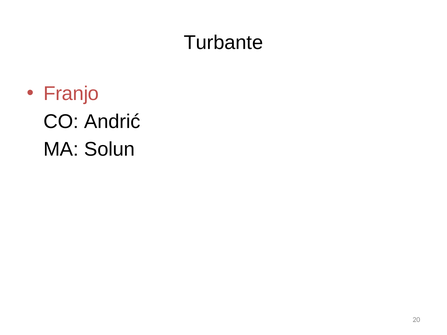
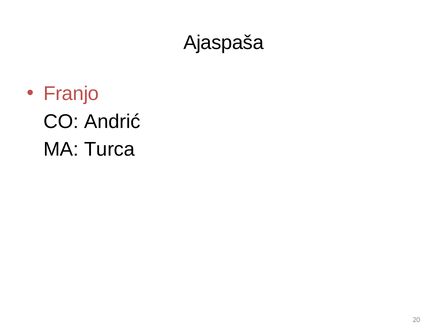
Turbante: Turbante -> Ajaspaša
Solun: Solun -> Turca
